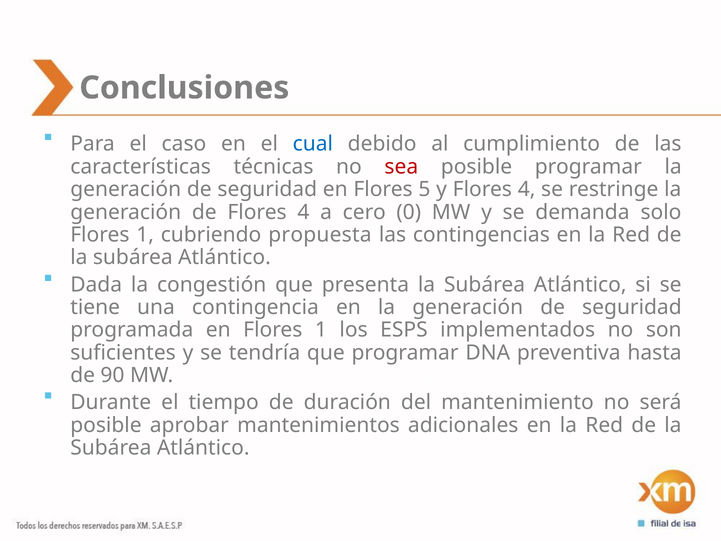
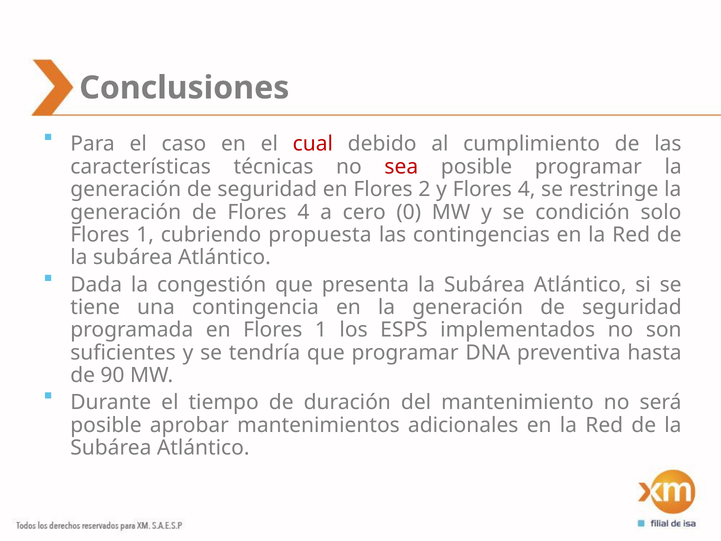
cual colour: blue -> red
5: 5 -> 2
demanda: demanda -> condición
